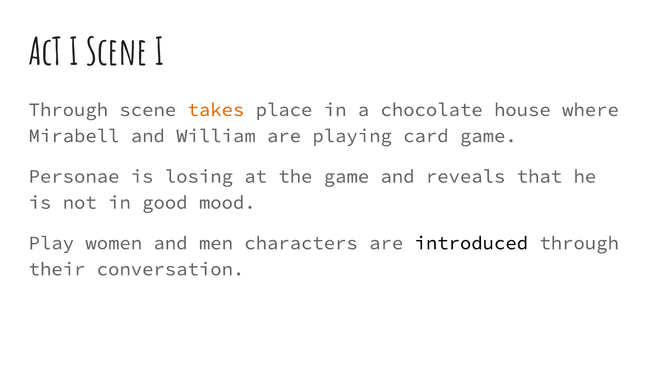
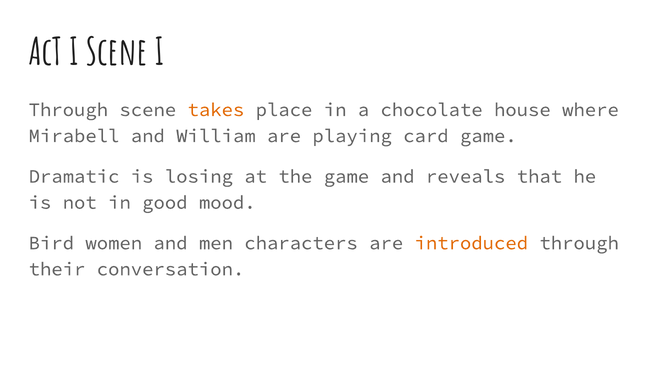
Personae: Personae -> Dramatic
Play: Play -> Bird
introduced colour: black -> orange
